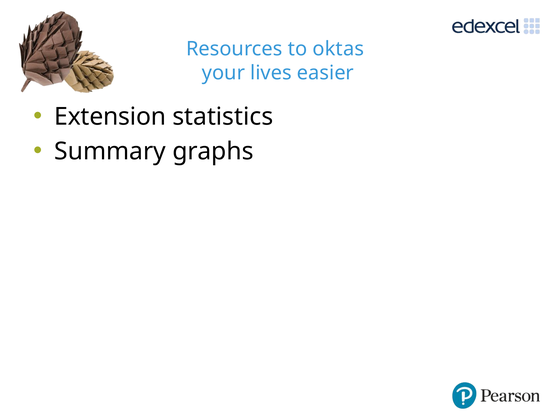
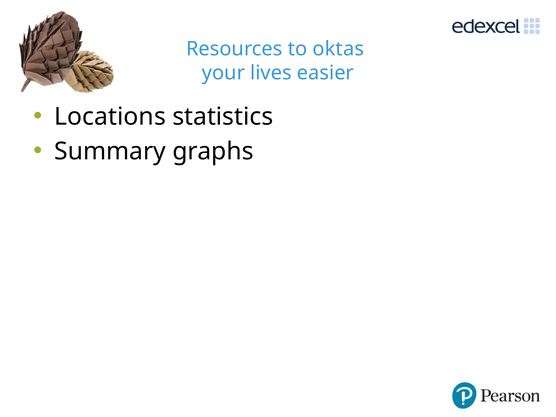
Extension: Extension -> Locations
